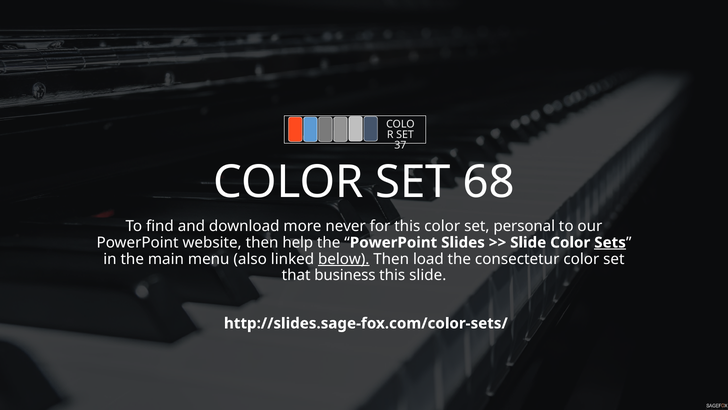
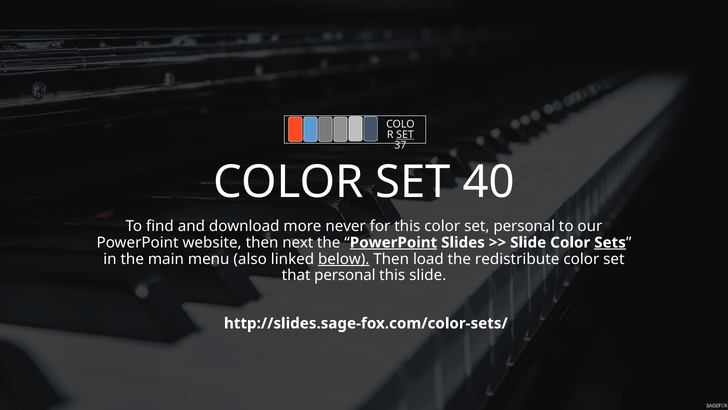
SET at (405, 135) underline: none -> present
68: 68 -> 40
help: help -> next
PowerPoint at (394, 242) underline: none -> present
consectetur: consectetur -> redistribute
that business: business -> personal
